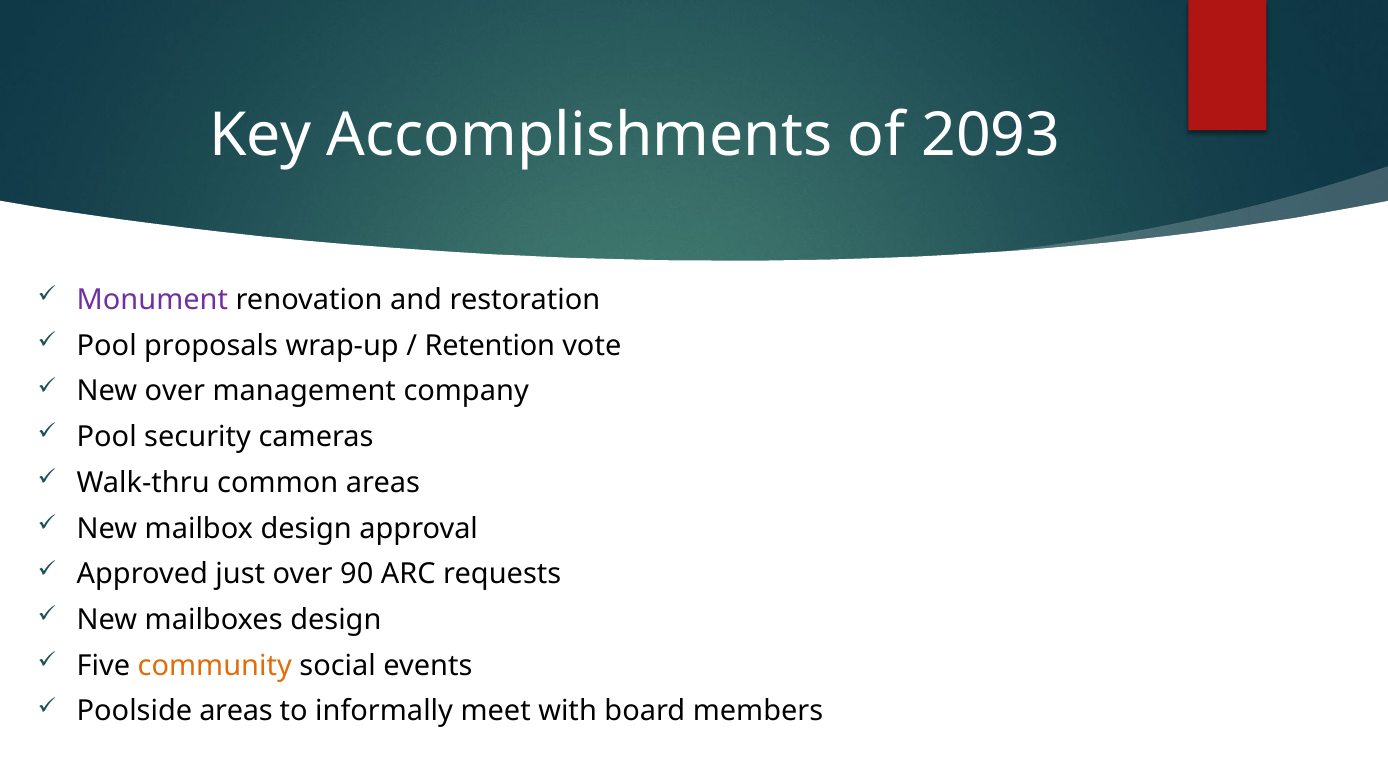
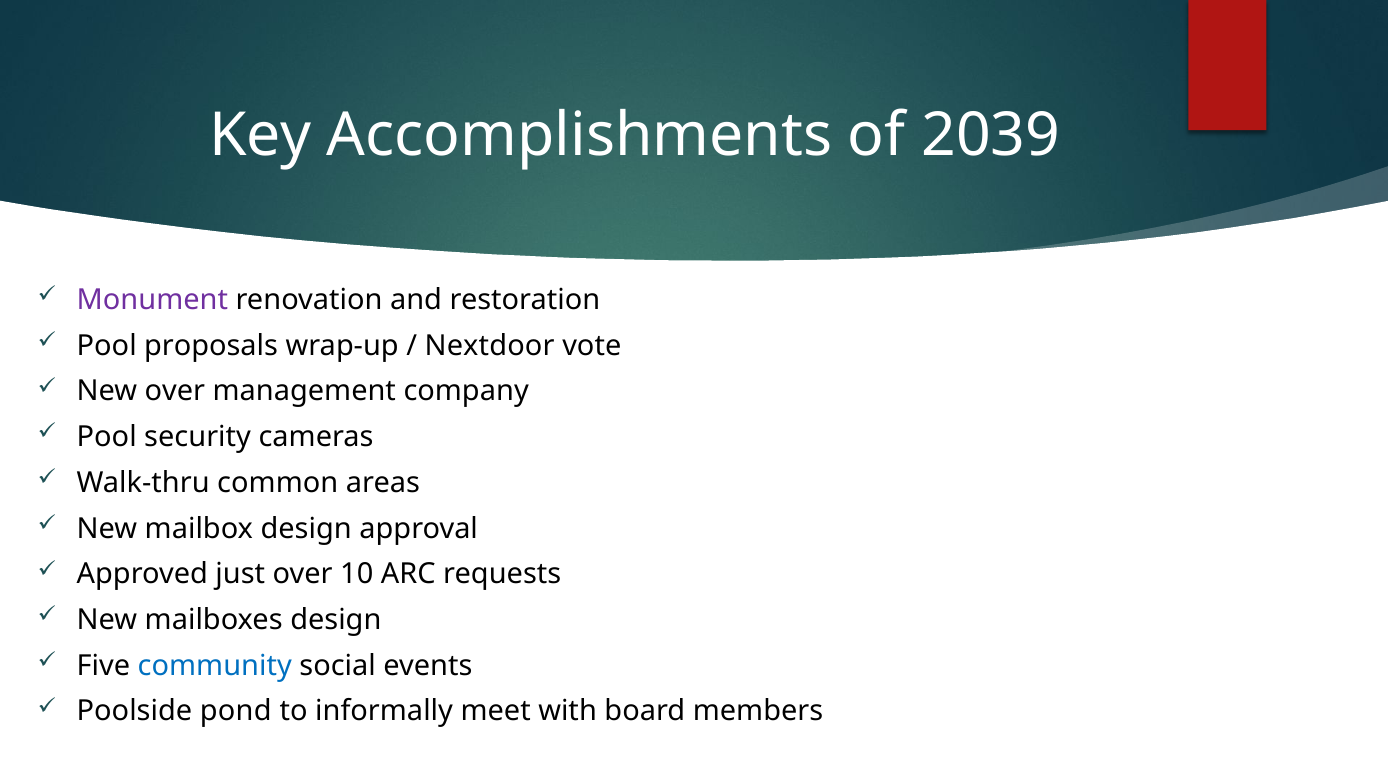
2093: 2093 -> 2039
Retention: Retention -> Nextdoor
90: 90 -> 10
community colour: orange -> blue
Poolside areas: areas -> pond
